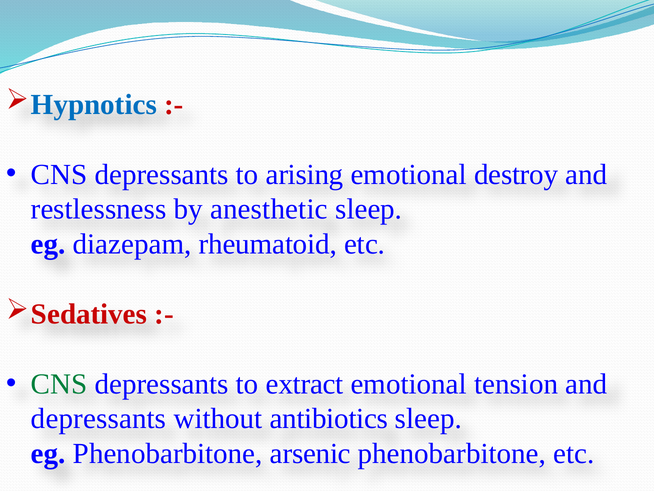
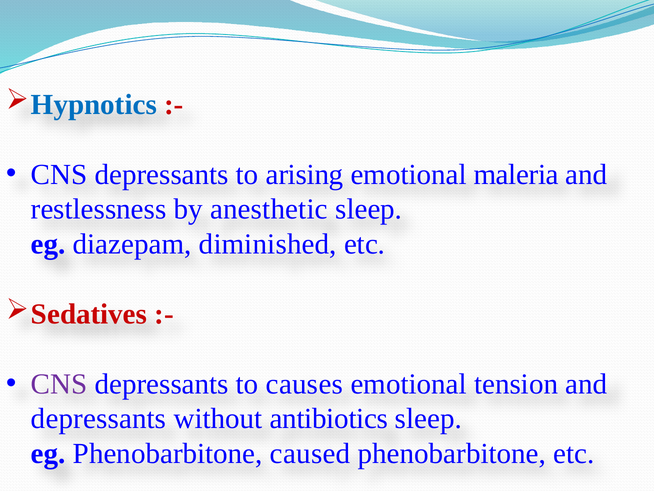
destroy: destroy -> maleria
rheumatoid: rheumatoid -> diminished
CNS at (59, 384) colour: green -> purple
extract: extract -> causes
arsenic: arsenic -> caused
